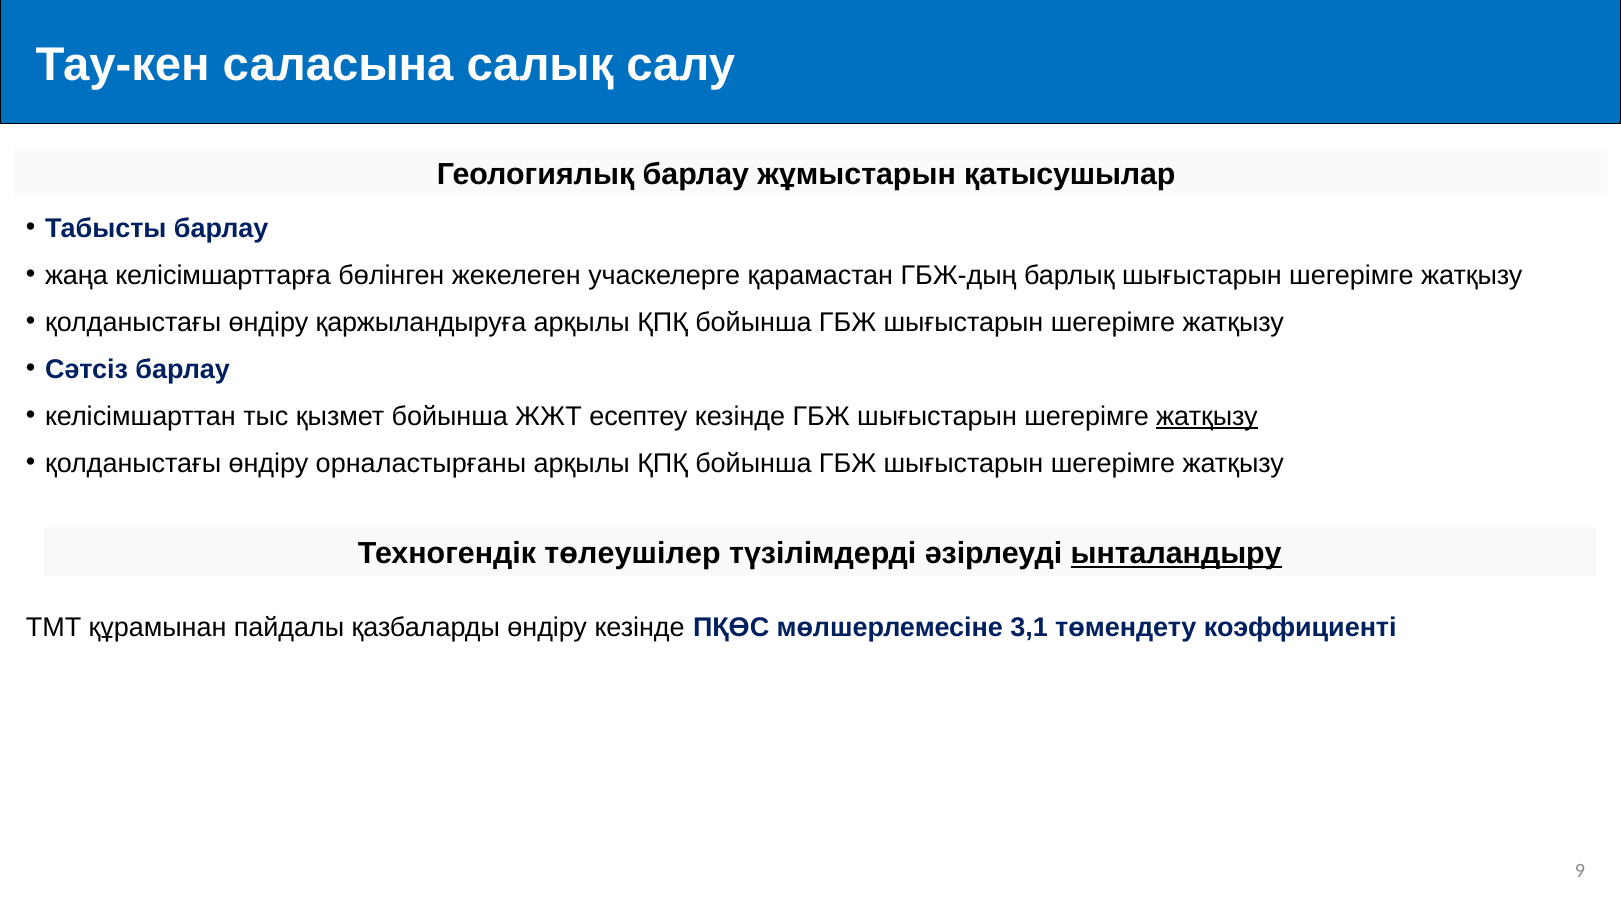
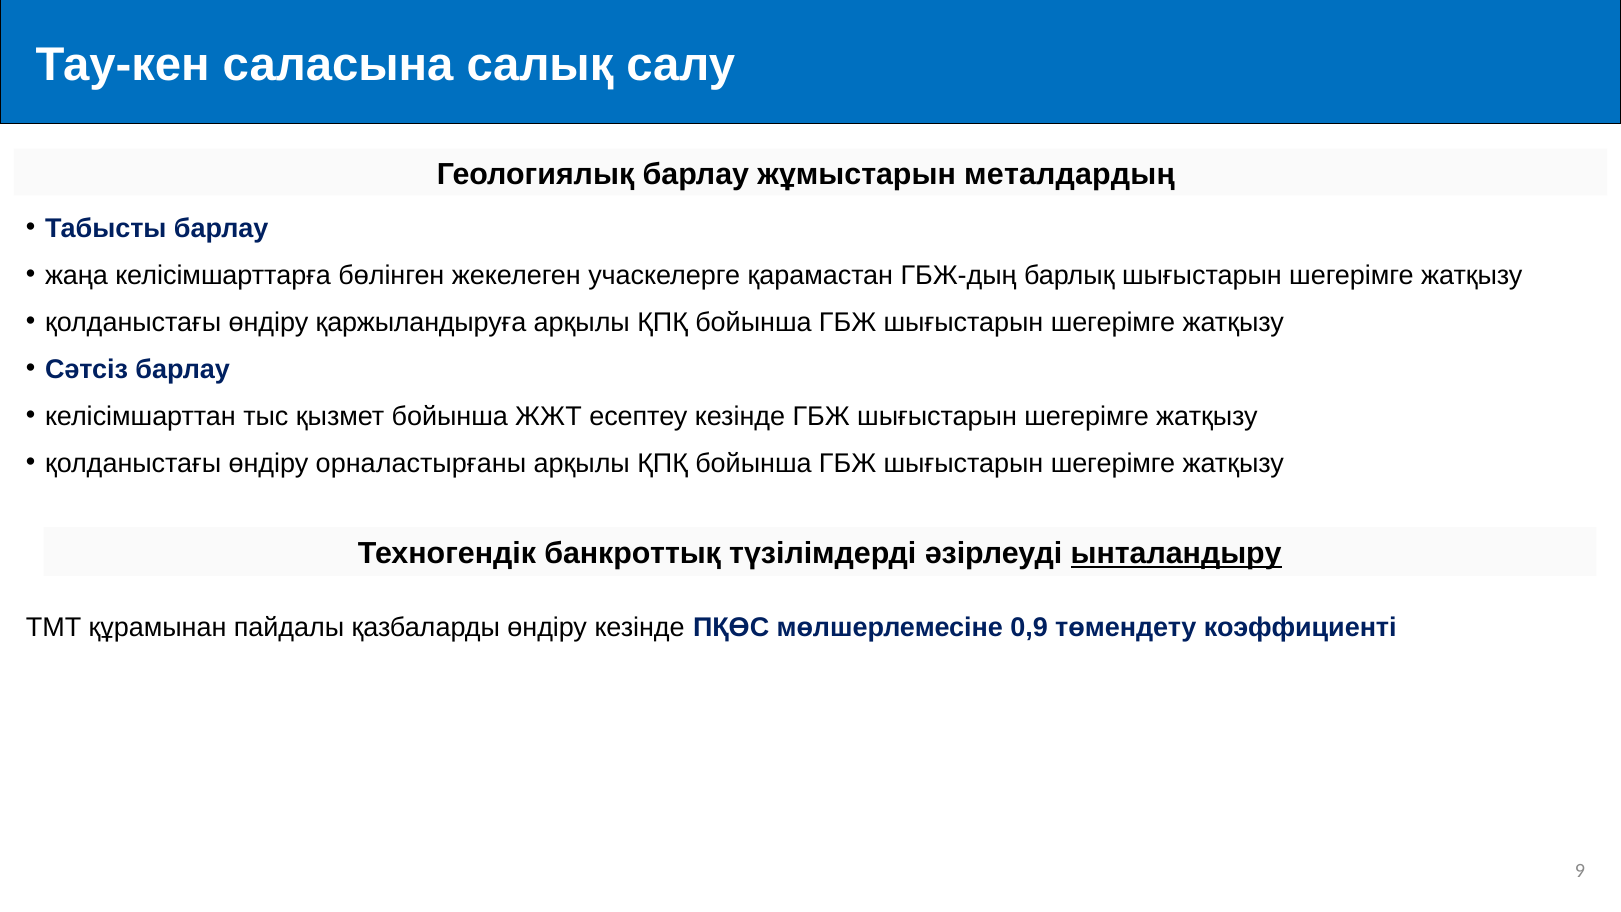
қатысушылар: қатысушылар -> металдардың
жатқызу at (1207, 416) underline: present -> none
төлеушілер: төлеушілер -> банкроттық
3,1: 3,1 -> 0,9
